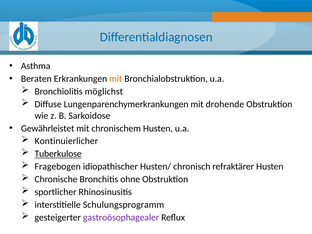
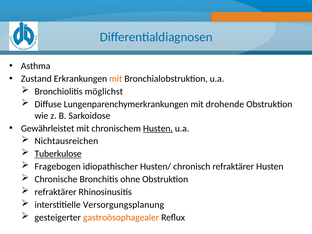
Beraten: Beraten -> Zustand
Husten at (158, 128) underline: none -> present
Kontinuierlicher: Kontinuierlicher -> Nichtausreichen
sportlicher at (56, 192): sportlicher -> refraktärer
Schulungsprogramm: Schulungsprogramm -> Versorgungsplanung
gastroösophagealer colour: purple -> orange
